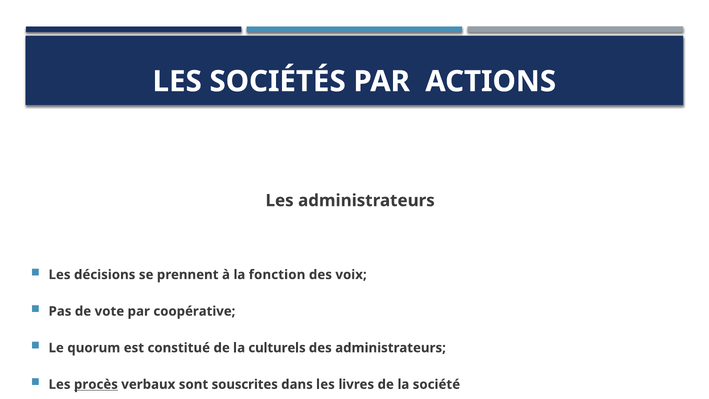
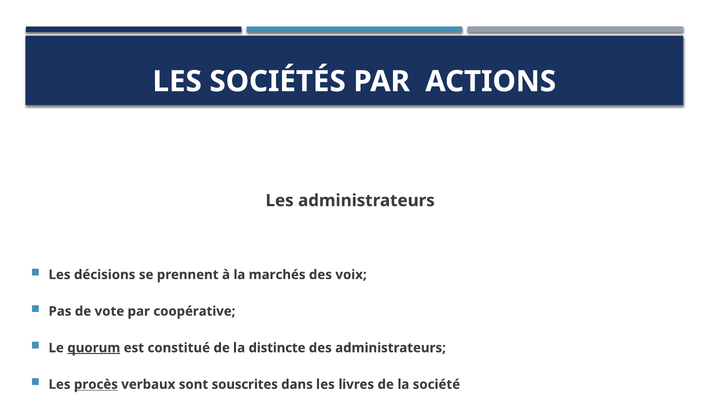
fonction: fonction -> marchés
quorum underline: none -> present
culturels: culturels -> distincte
